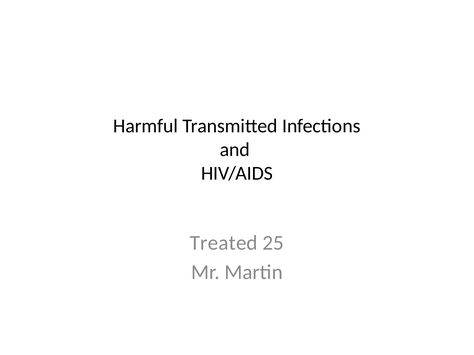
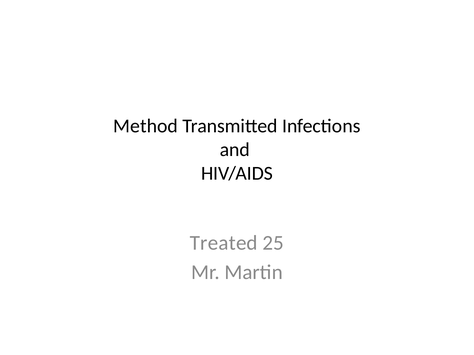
Harmful: Harmful -> Method
